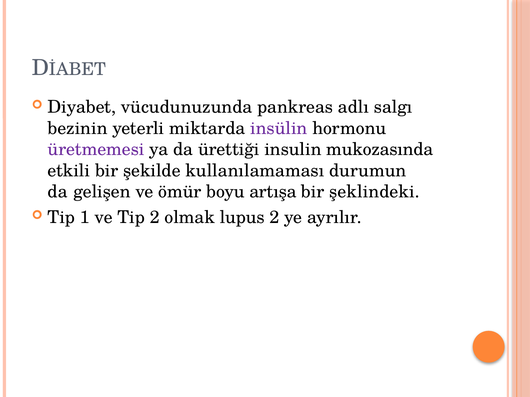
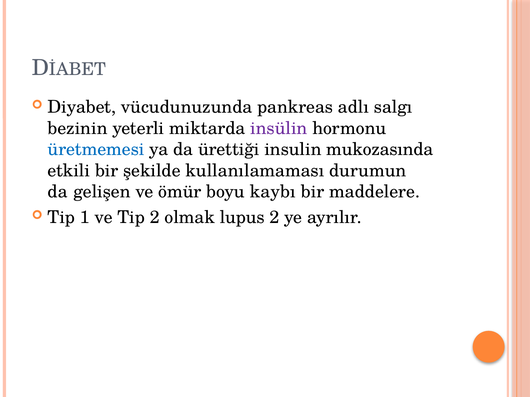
üretmemesi colour: purple -> blue
artışa: artışa -> kaybı
şeklindeki: şeklindeki -> maddelere
